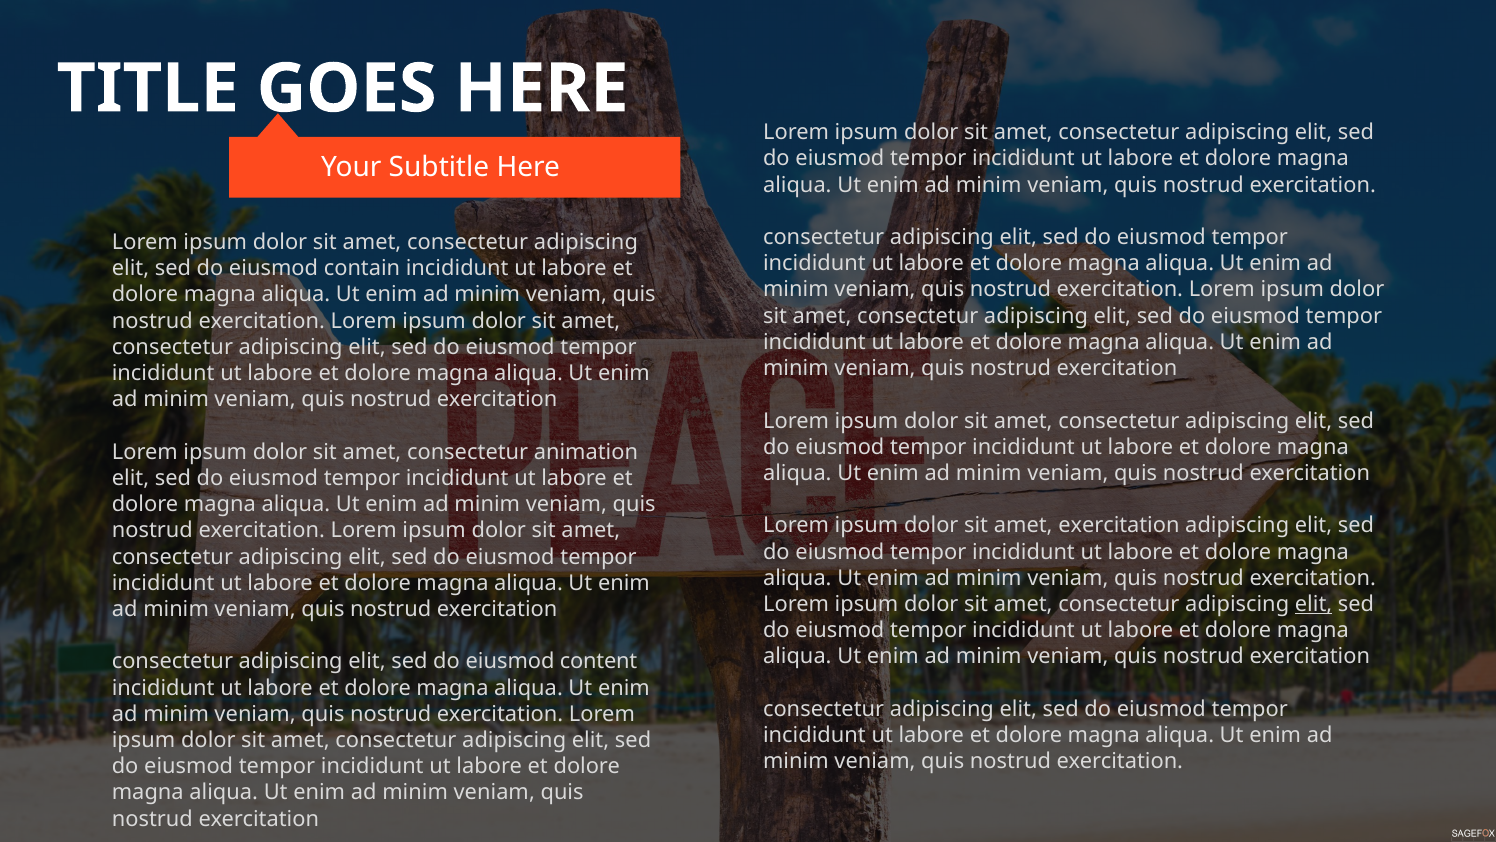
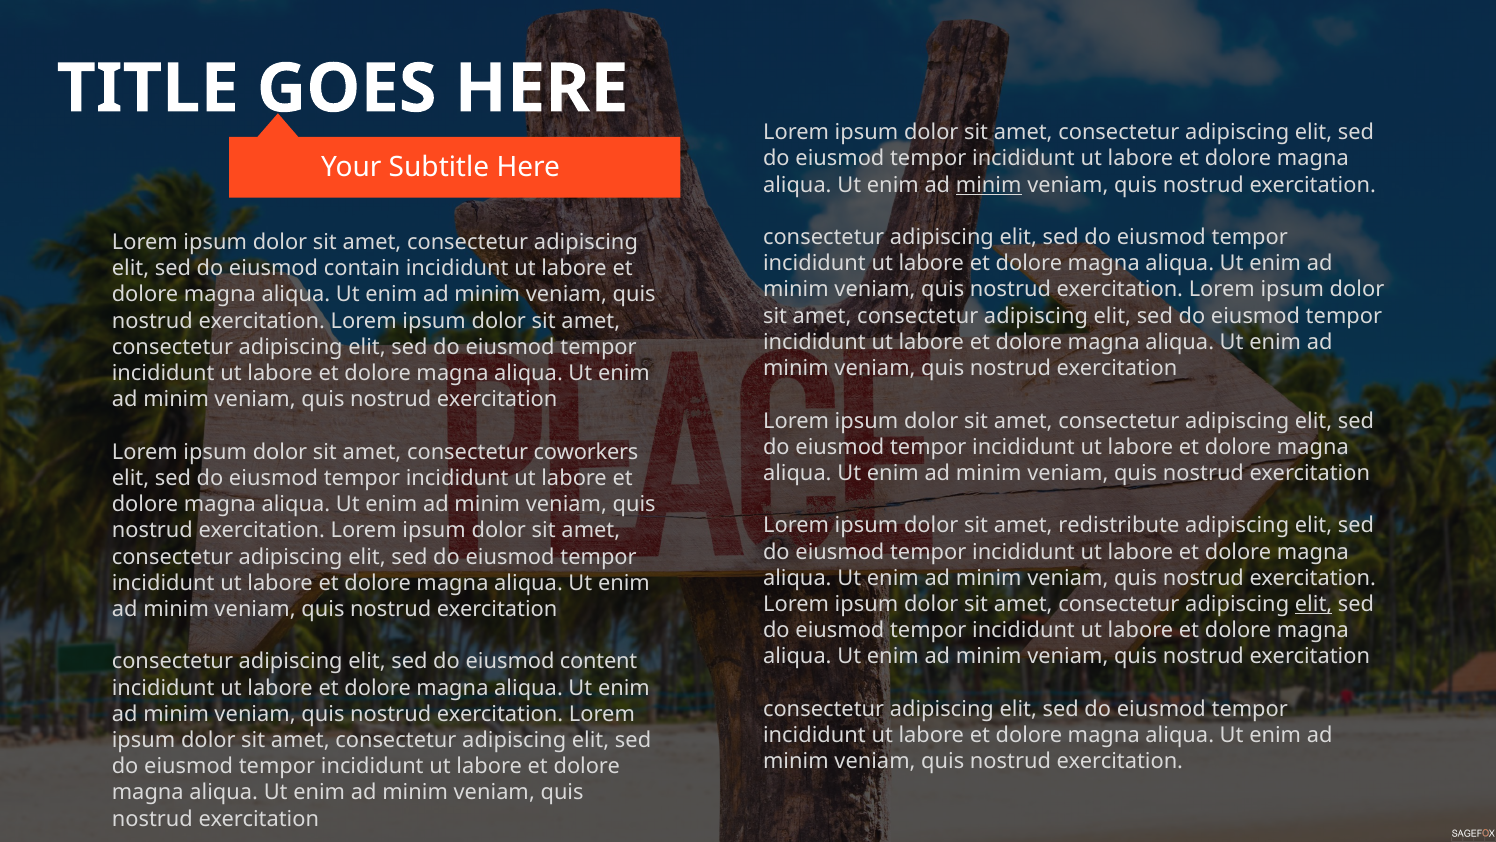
minim at (989, 185) underline: none -> present
animation: animation -> coworkers
amet exercitation: exercitation -> redistribute
